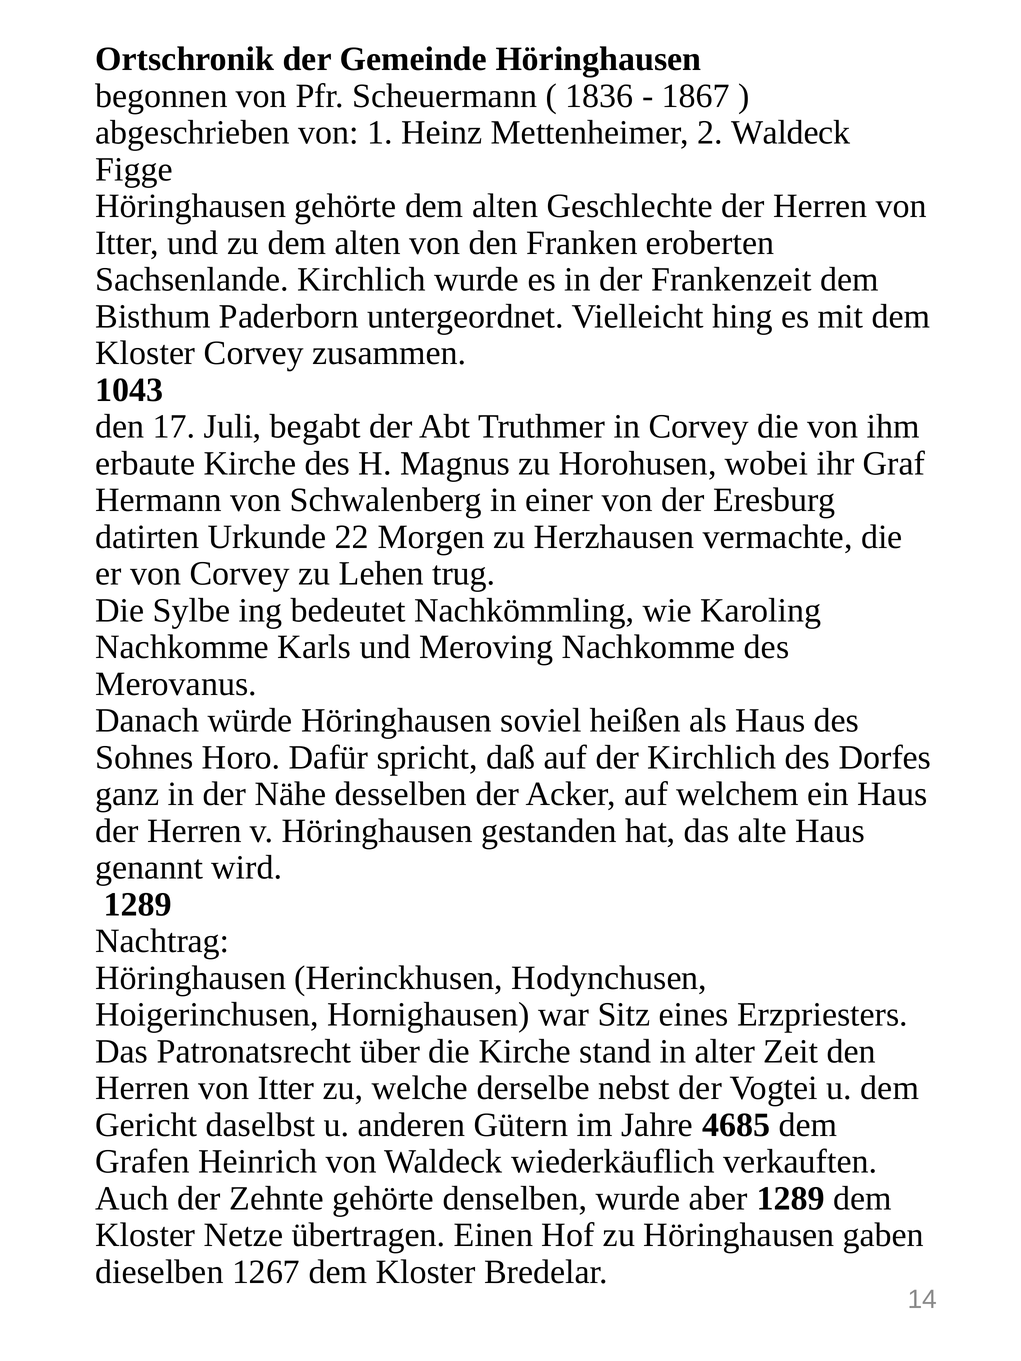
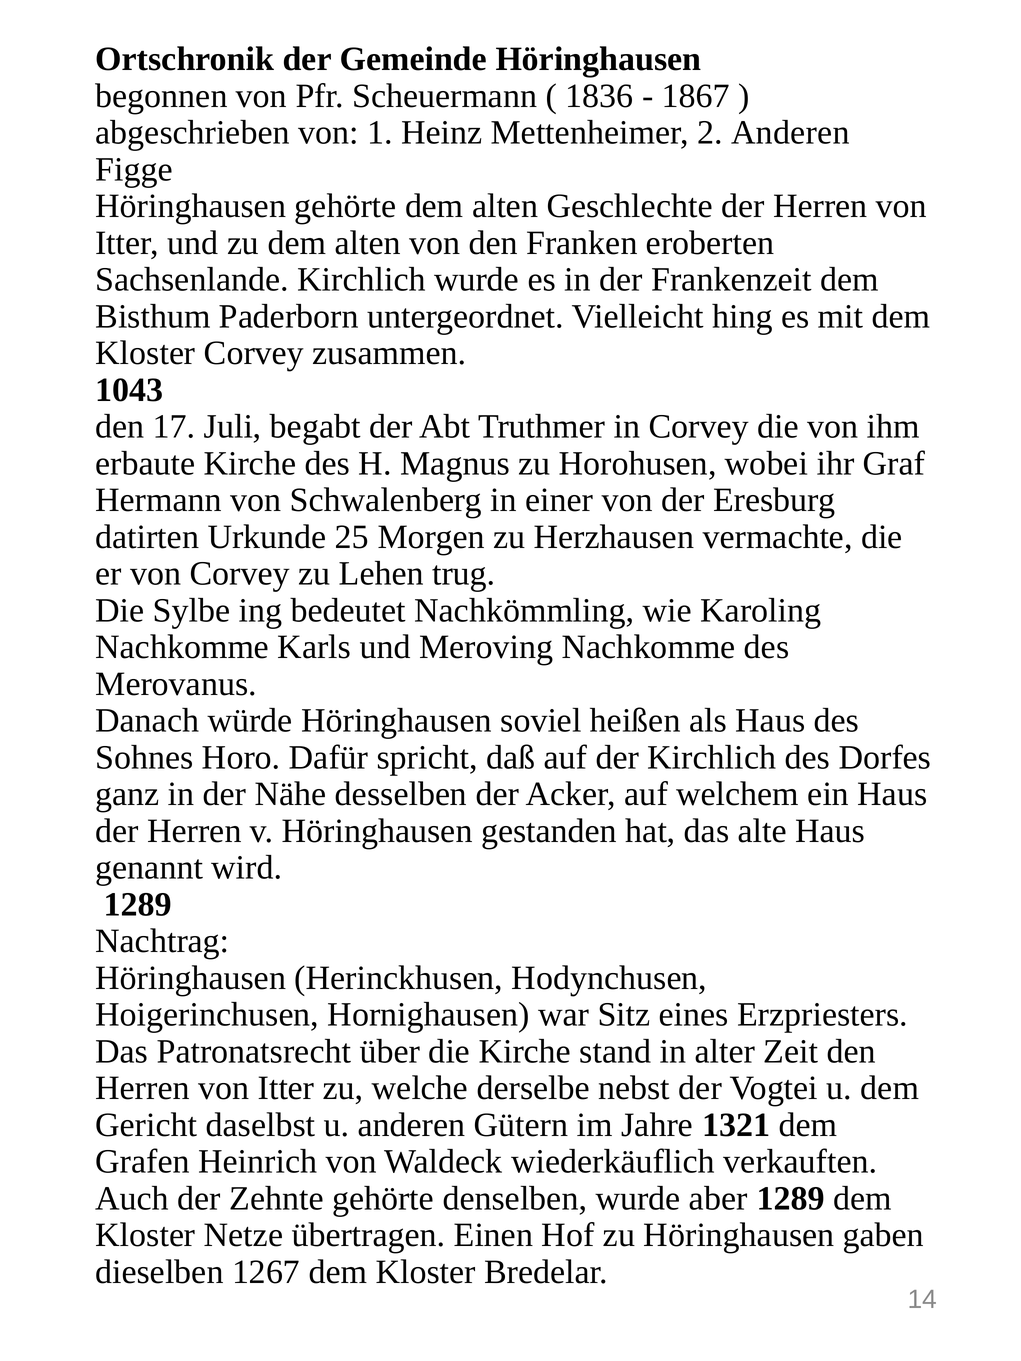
2 Waldeck: Waldeck -> Anderen
22: 22 -> 25
4685: 4685 -> 1321
